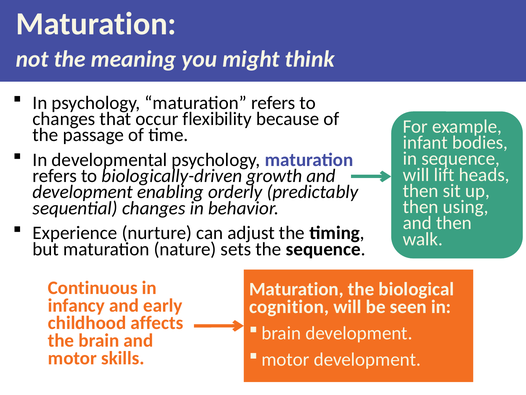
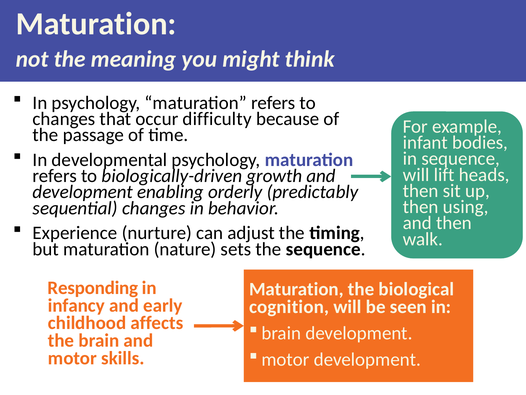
flexibility: flexibility -> difficulty
Continuous: Continuous -> Responding
